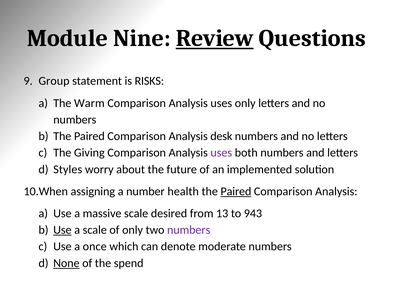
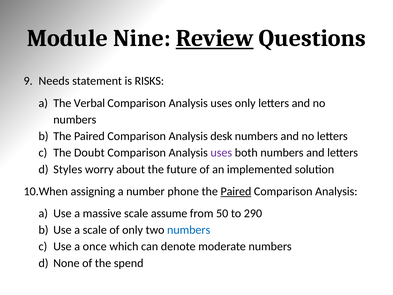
Group: Group -> Needs
Warm: Warm -> Verbal
Giving: Giving -> Doubt
health: health -> phone
desired: desired -> assume
13: 13 -> 50
943: 943 -> 290
Use at (62, 230) underline: present -> none
numbers at (189, 230) colour: purple -> blue
None underline: present -> none
